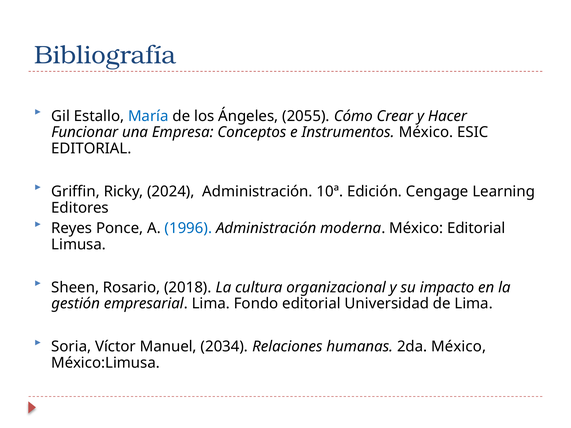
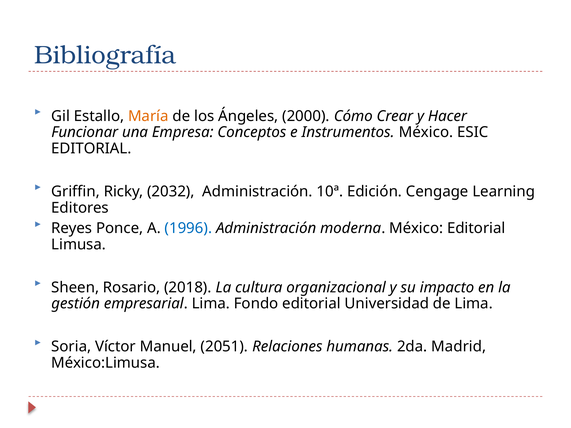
María colour: blue -> orange
2055: 2055 -> 2000
2024: 2024 -> 2032
2034: 2034 -> 2051
2da México: México -> Madrid
